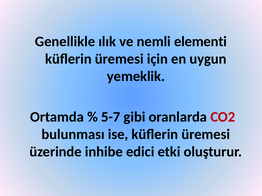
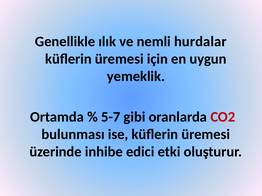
elementi: elementi -> hurdalar
